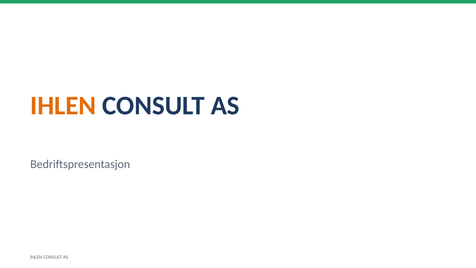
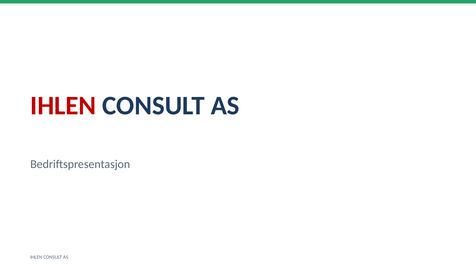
IHLEN at (63, 106) colour: orange -> red
